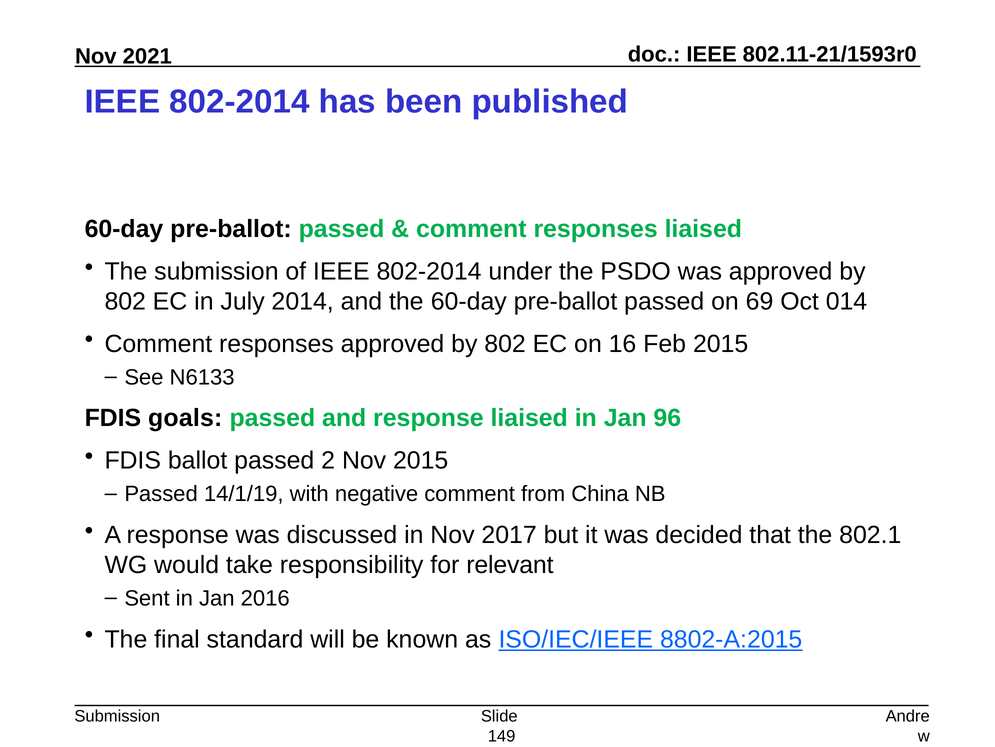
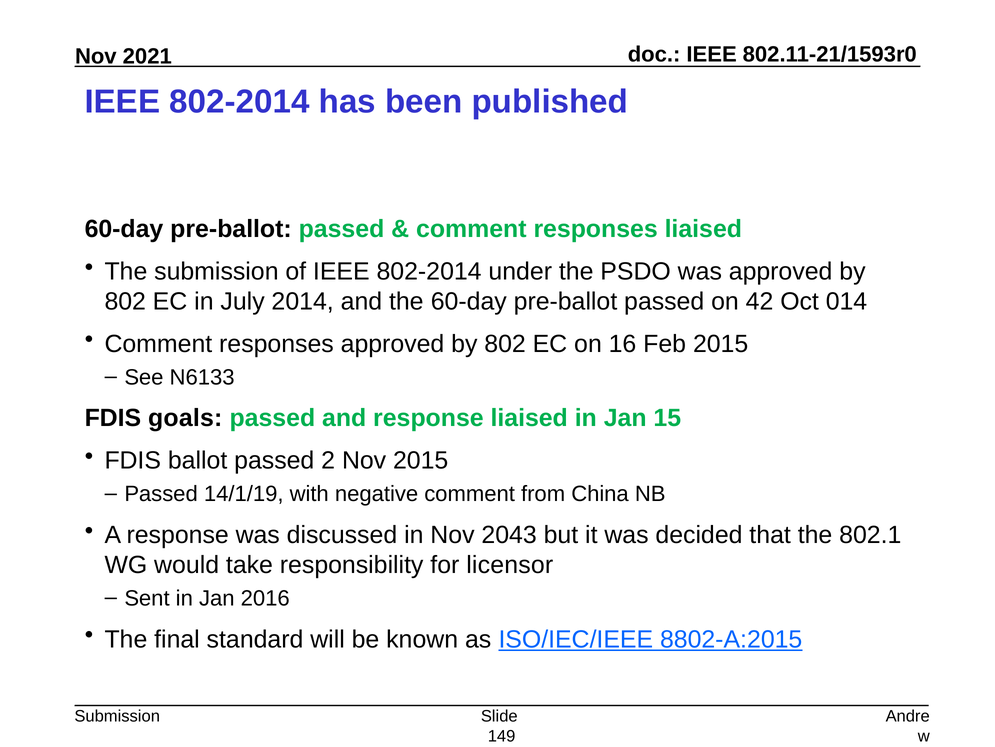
69: 69 -> 42
96: 96 -> 15
2017: 2017 -> 2043
relevant: relevant -> licensor
